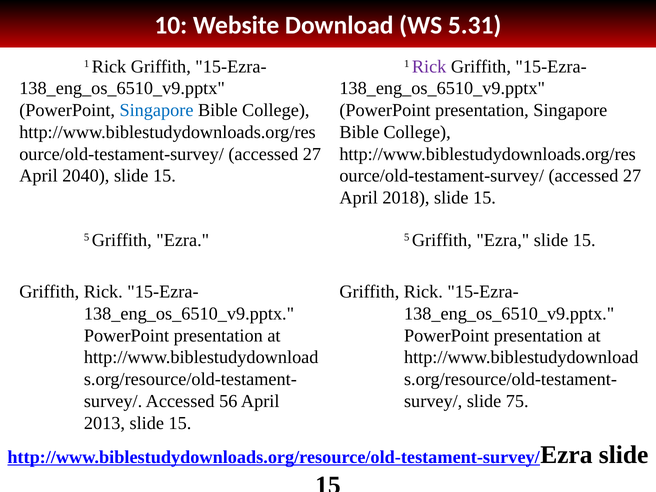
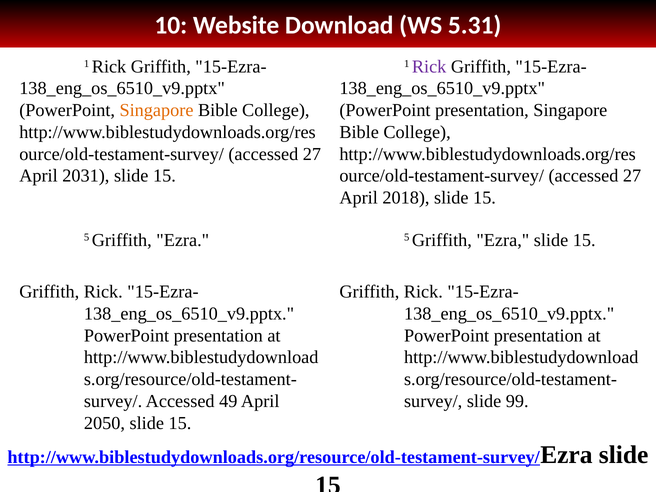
Singapore at (157, 110) colour: blue -> orange
2040: 2040 -> 2031
56: 56 -> 49
75: 75 -> 99
2013: 2013 -> 2050
